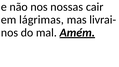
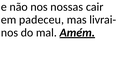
lágrimas: lágrimas -> padeceu
